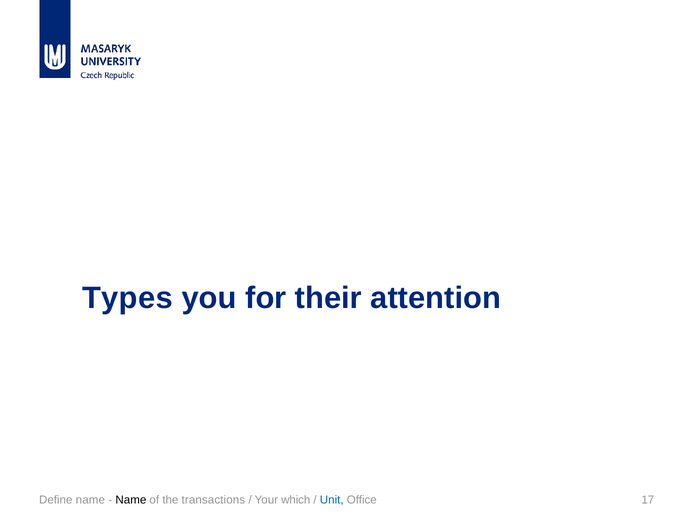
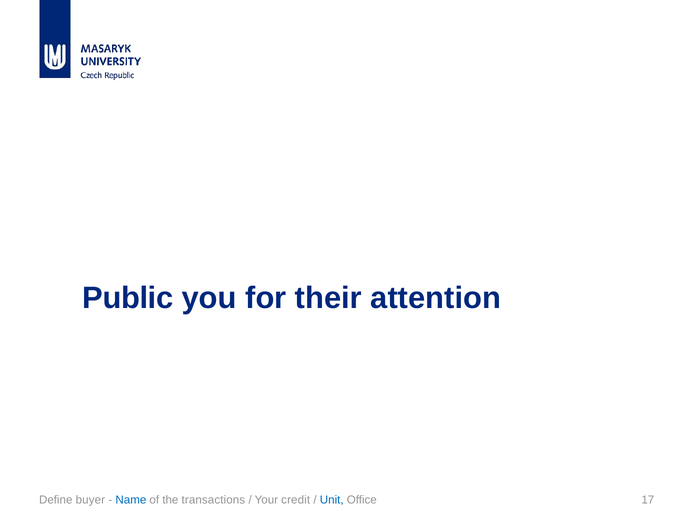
Types: Types -> Public
Define name: name -> buyer
Name at (131, 500) colour: black -> blue
which: which -> credit
